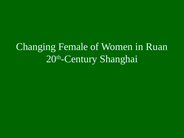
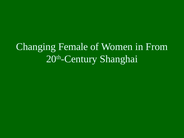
Ruan: Ruan -> From
